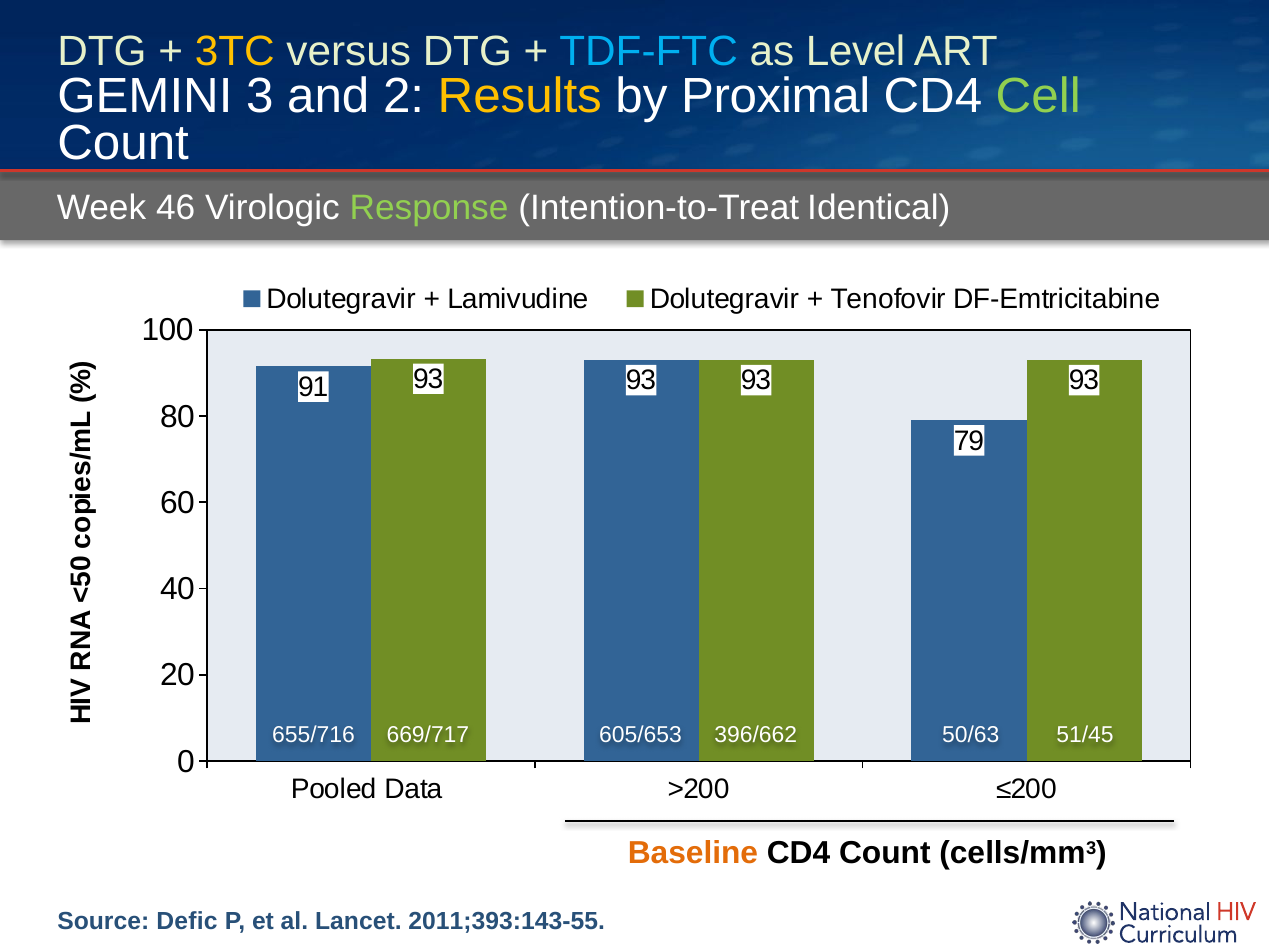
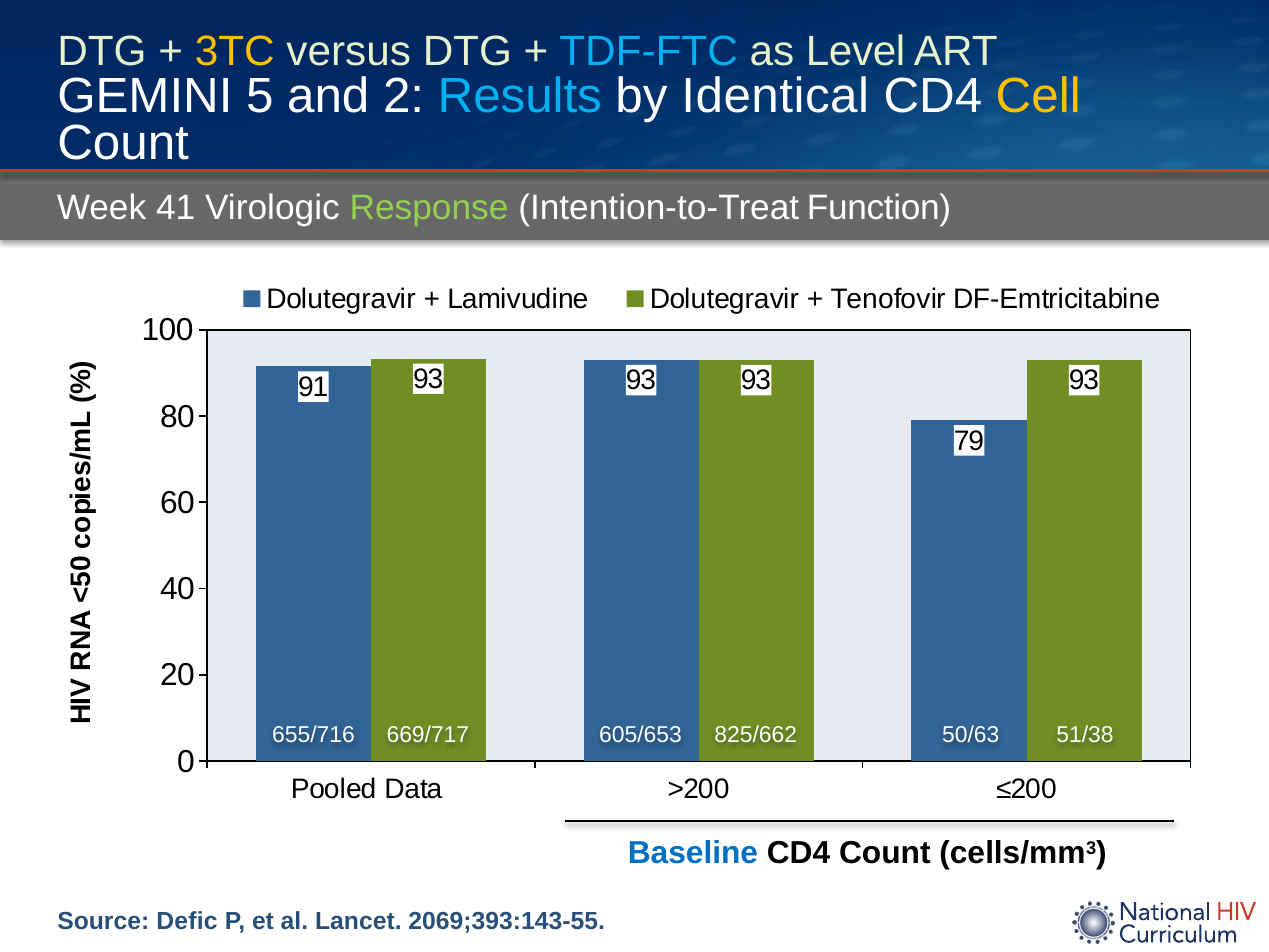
GEMINI 3: 3 -> 5
Results colour: yellow -> light blue
Proximal: Proximal -> Identical
Cell colour: light green -> yellow
46: 46 -> 41
Identical: Identical -> Function
396/662: 396/662 -> 825/662
51/45: 51/45 -> 51/38
Baseline colour: orange -> blue
2011;393:143-55: 2011;393:143-55 -> 2069;393:143-55
